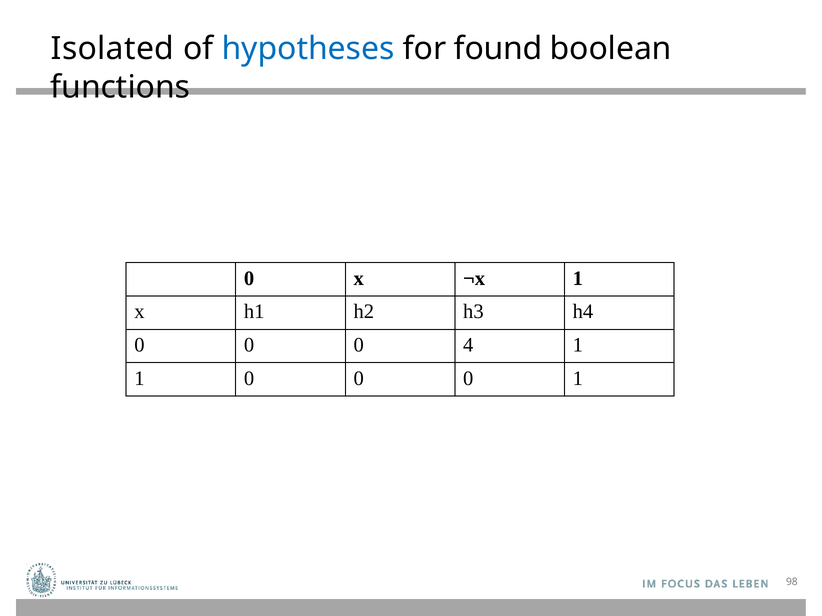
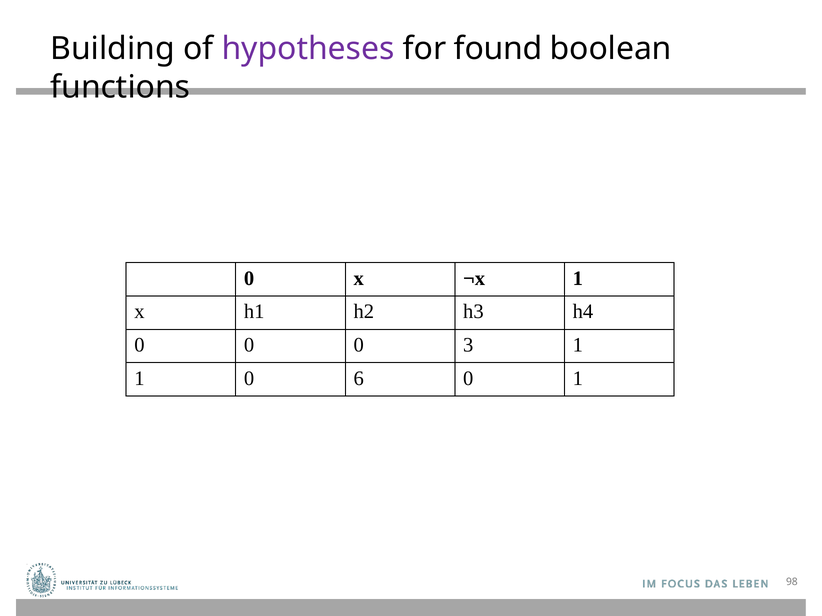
Isolated: Isolated -> Building
hypotheses colour: blue -> purple
4: 4 -> 3
1 0 0: 0 -> 6
